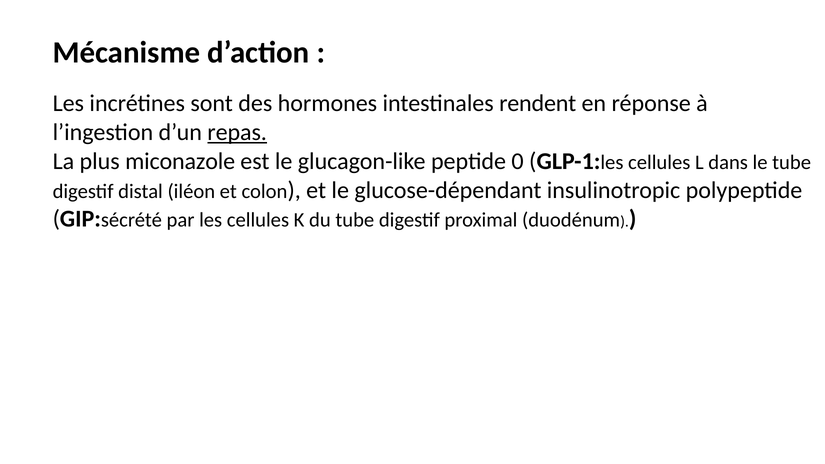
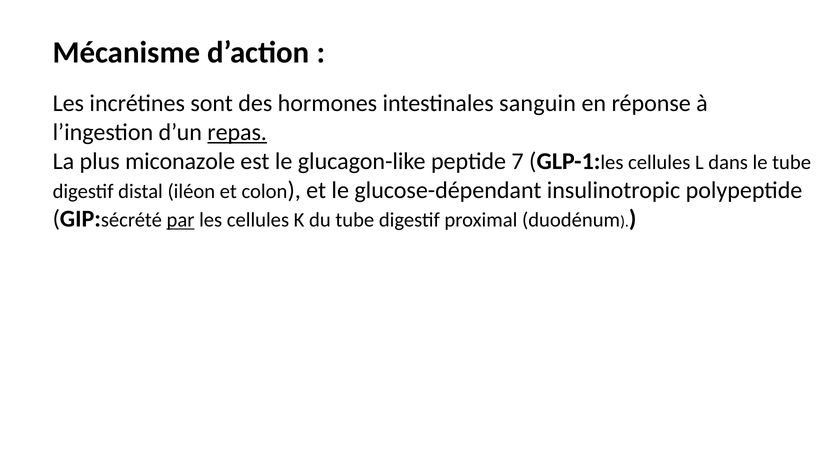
rendent: rendent -> sanguin
0: 0 -> 7
par underline: none -> present
